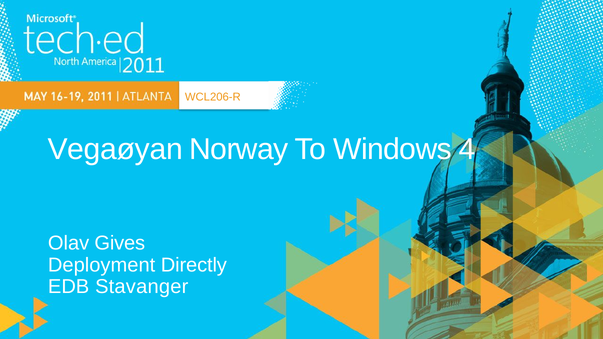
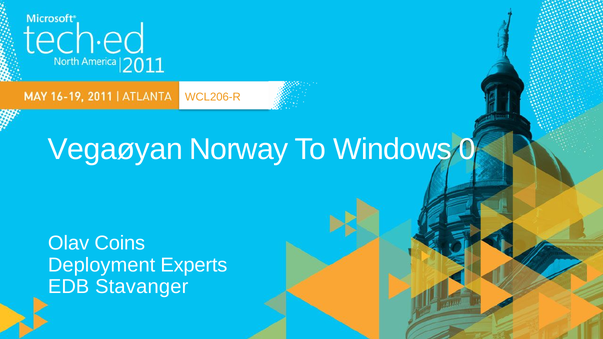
4: 4 -> 0
Gives: Gives -> Coins
Directly: Directly -> Experts
